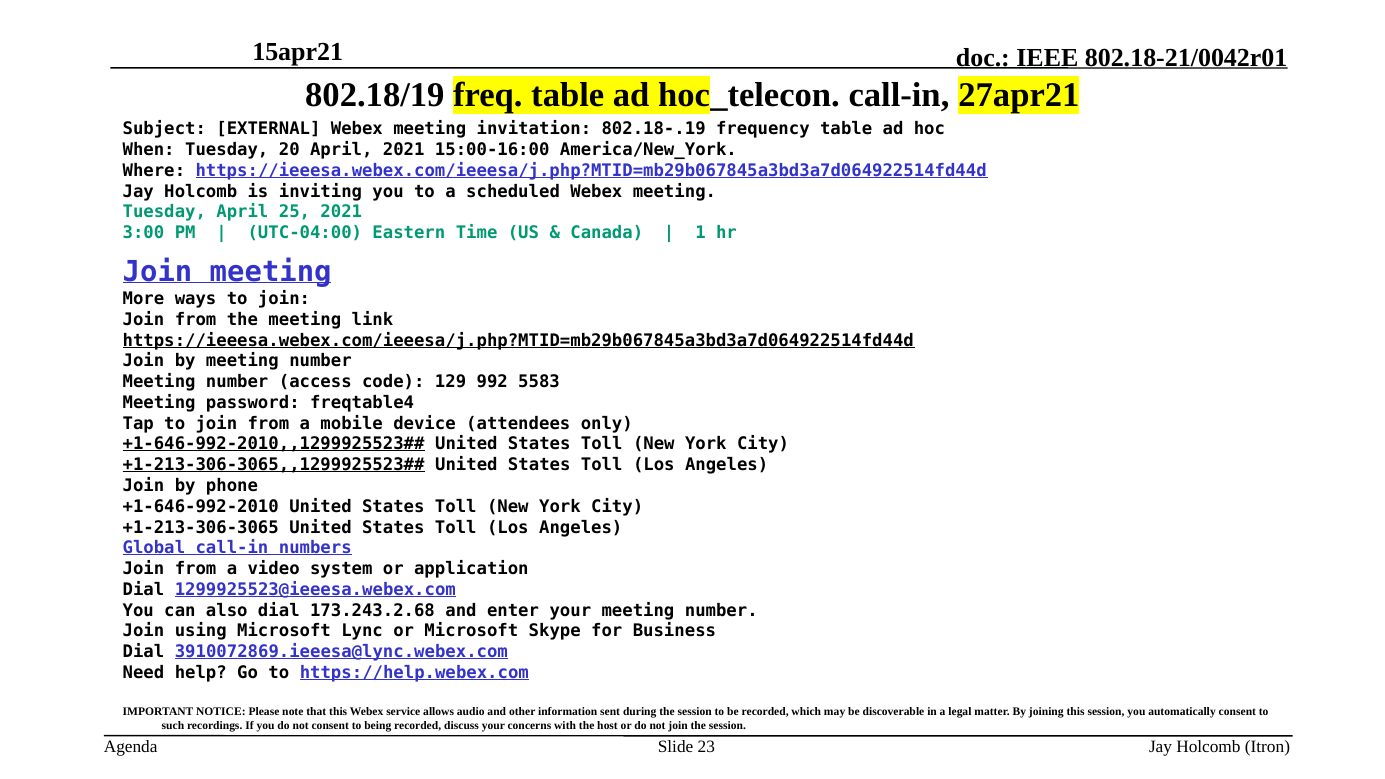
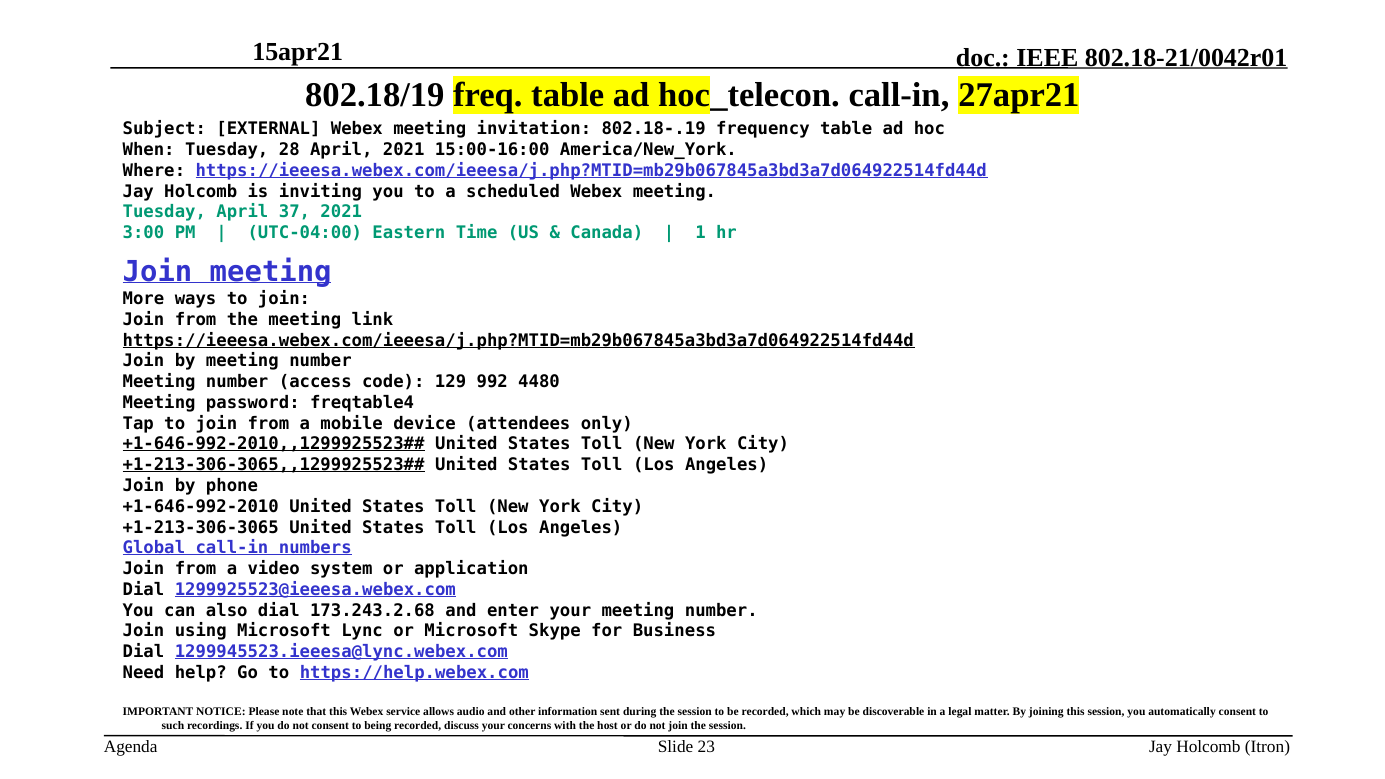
20: 20 -> 28
25: 25 -> 37
5583: 5583 -> 4480
3910072869.ieeesa@lync.webex.com: 3910072869.ieeesa@lync.webex.com -> 1299945523.ieeesa@lync.webex.com
